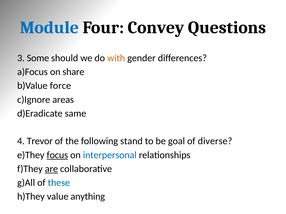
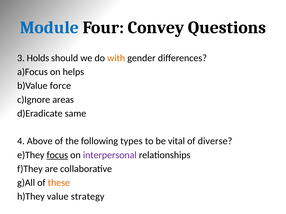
Some: Some -> Holds
share: share -> helps
Trevor: Trevor -> Above
stand: stand -> types
goal: goal -> vital
interpersonal colour: blue -> purple
are underline: present -> none
these colour: blue -> orange
anything: anything -> strategy
